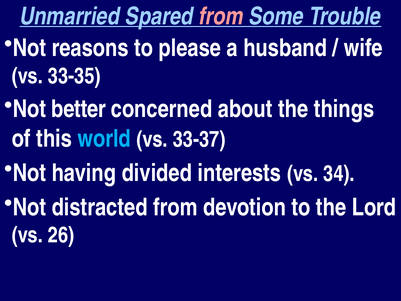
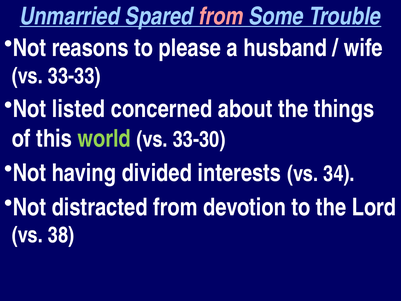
33-35: 33-35 -> 33-33
better: better -> listed
world colour: light blue -> light green
33-37: 33-37 -> 33-30
26: 26 -> 38
